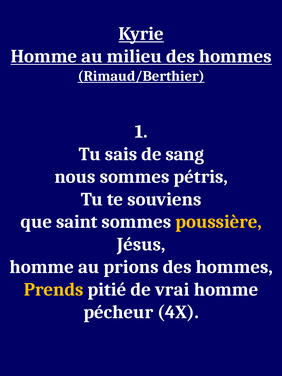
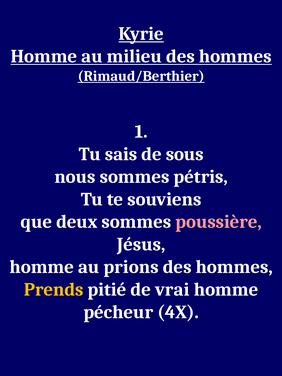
sang: sang -> sous
saint: saint -> deux
poussière colour: yellow -> pink
